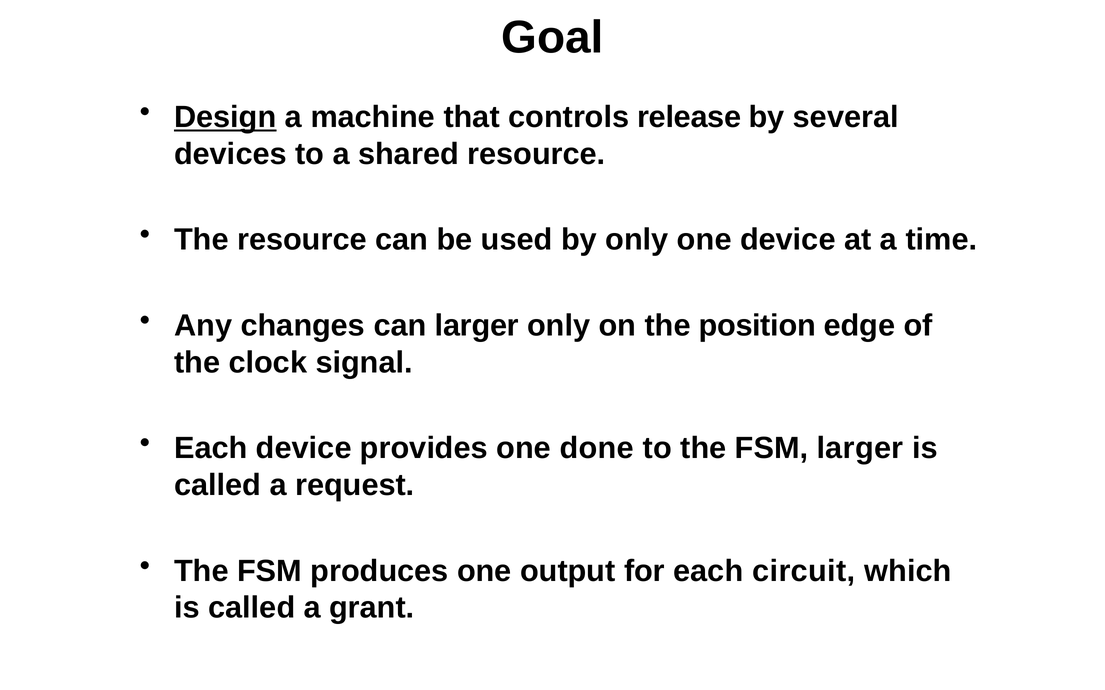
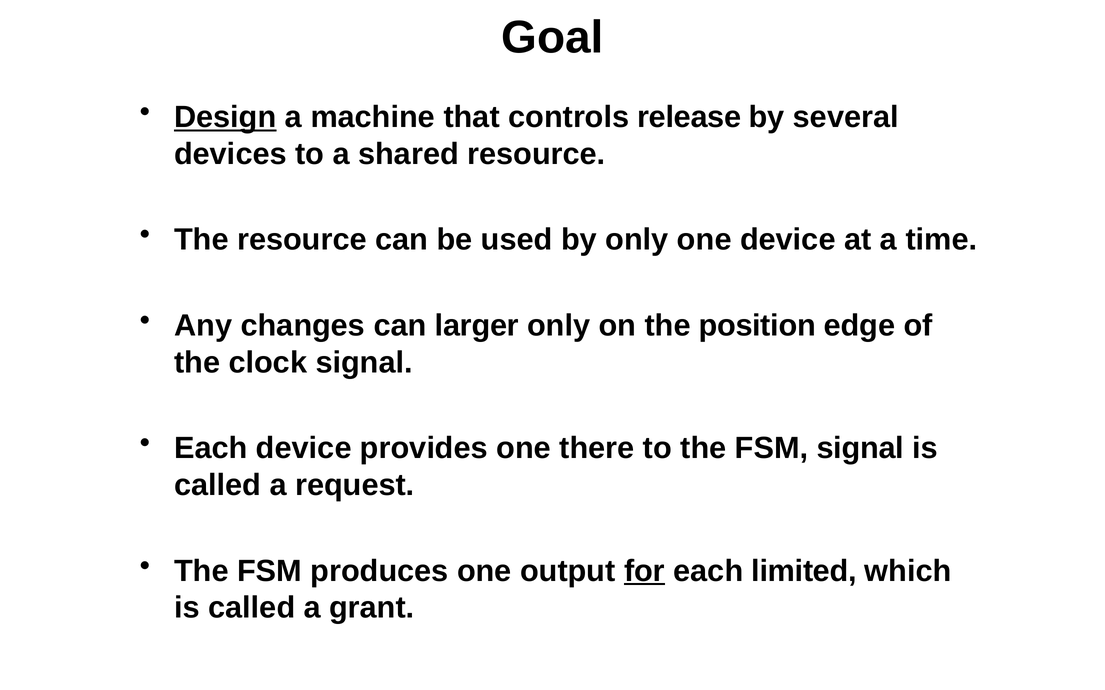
done: done -> there
FSM larger: larger -> signal
for underline: none -> present
circuit: circuit -> limited
